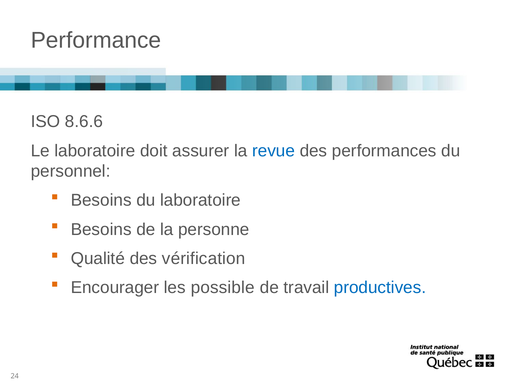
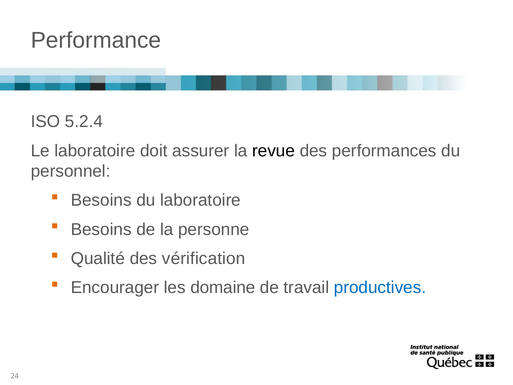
8.6.6: 8.6.6 -> 5.2.4
revue colour: blue -> black
possible: possible -> domaine
